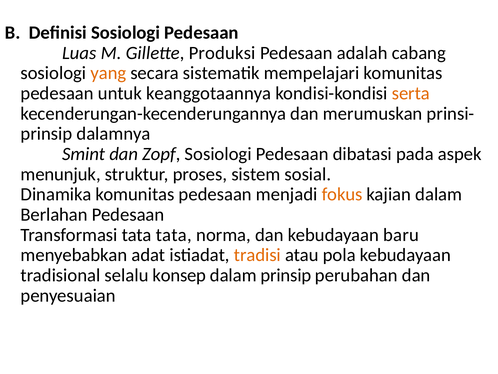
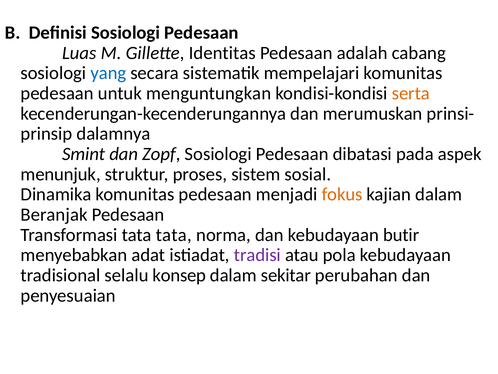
Produksi: Produksi -> Identitas
yang colour: orange -> blue
keanggotaannya: keanggotaannya -> menguntungkan
Berlahan: Berlahan -> Beranjak
baru: baru -> butir
tradisi colour: orange -> purple
dalam prinsip: prinsip -> sekitar
